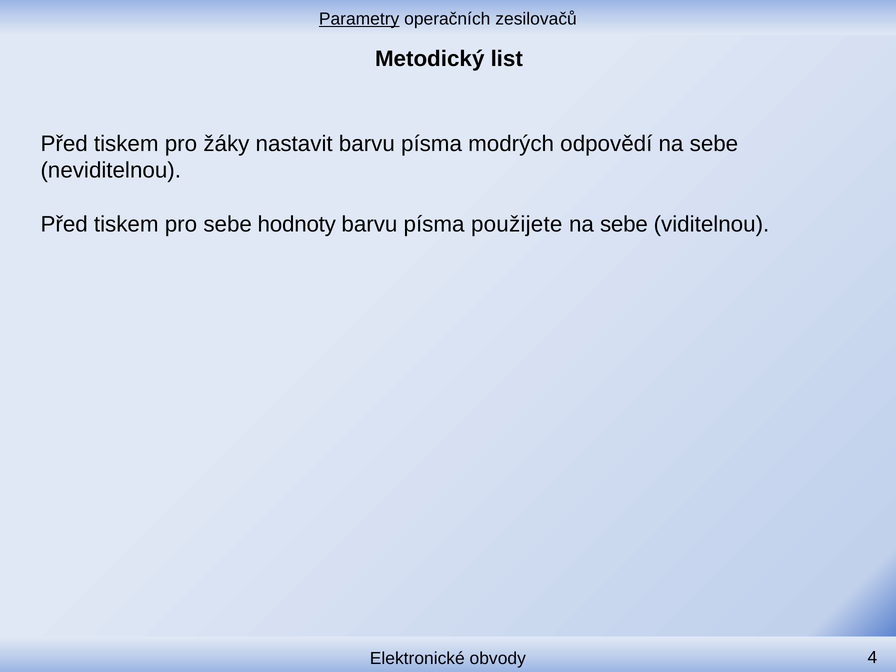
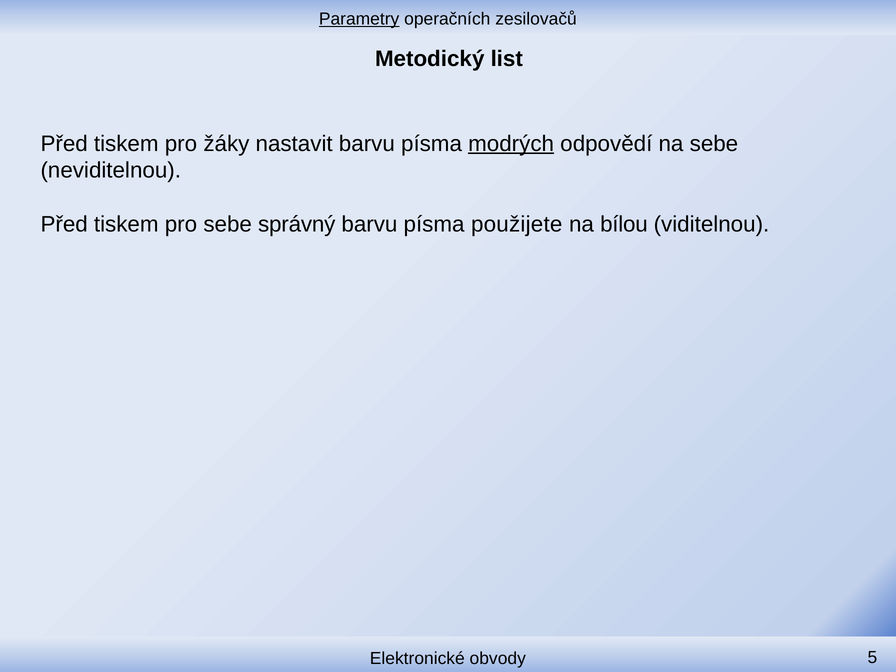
modrých underline: none -> present
hodnoty: hodnoty -> správný
sebe at (624, 224): sebe -> bílou
4: 4 -> 5
